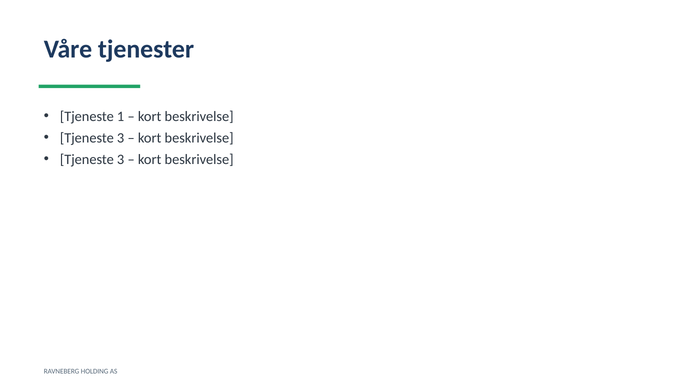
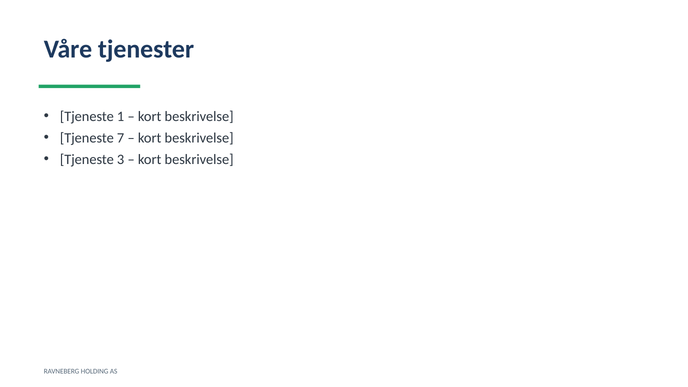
3 at (121, 138): 3 -> 7
